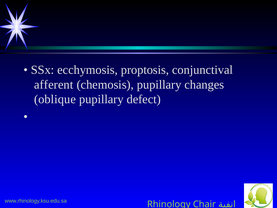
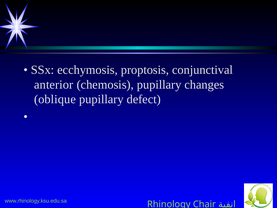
afferent: afferent -> anterior
